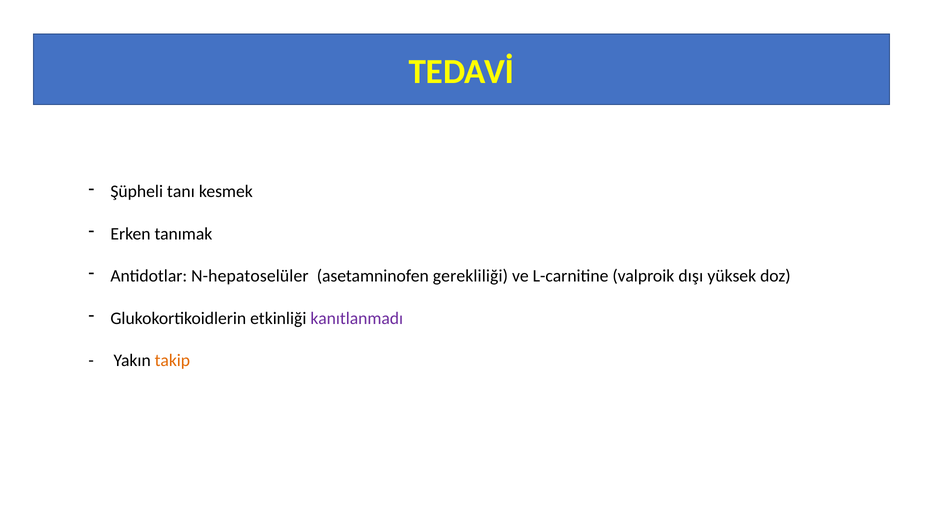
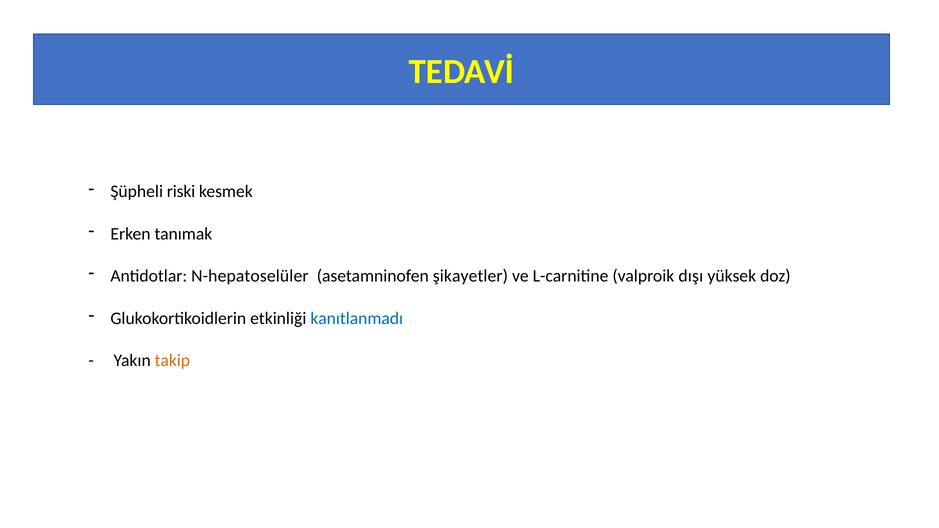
tanı: tanı -> riski
gerekliliği: gerekliliği -> şikayetler
kanıtlanmadı colour: purple -> blue
